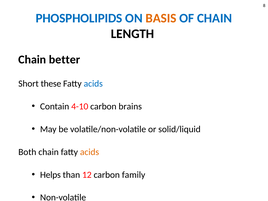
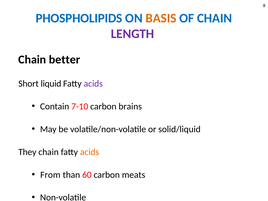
LENGTH colour: black -> purple
these: these -> liquid
acids at (93, 84) colour: blue -> purple
4-10: 4-10 -> 7-10
Both: Both -> They
Helps: Helps -> From
12: 12 -> 60
family: family -> meats
